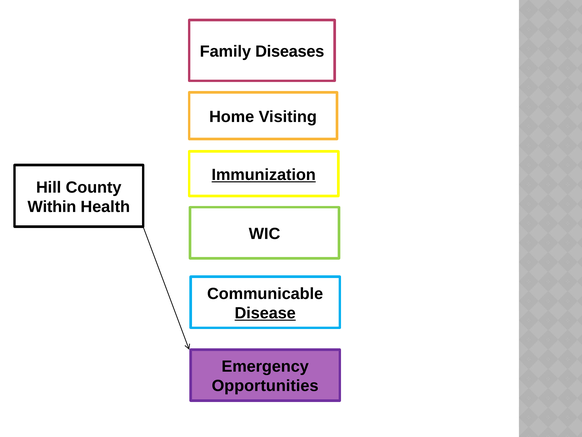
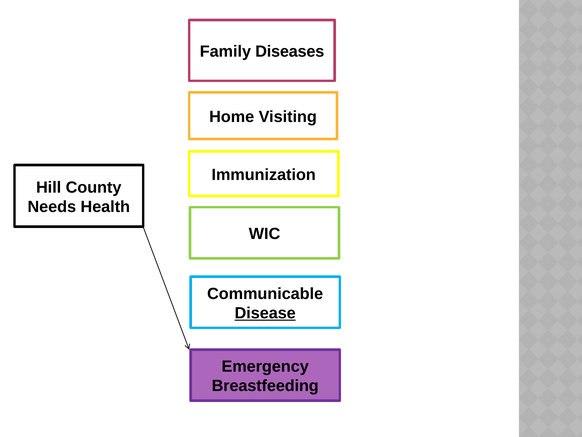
Immunization underline: present -> none
Within: Within -> Needs
Opportunities: Opportunities -> Breastfeeding
